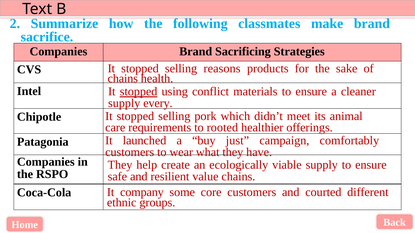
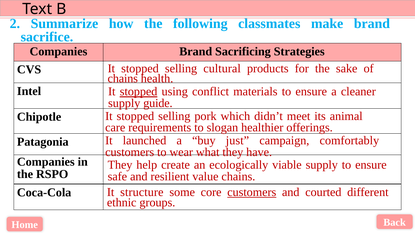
reasons: reasons -> cultural
every: every -> guide
rooted: rooted -> slogan
company: company -> structure
customers at (252, 192) underline: none -> present
